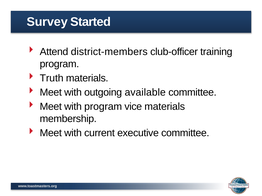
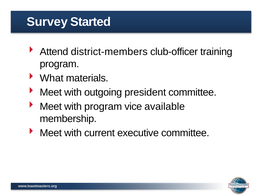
Truth: Truth -> What
available: available -> president
vice materials: materials -> available
